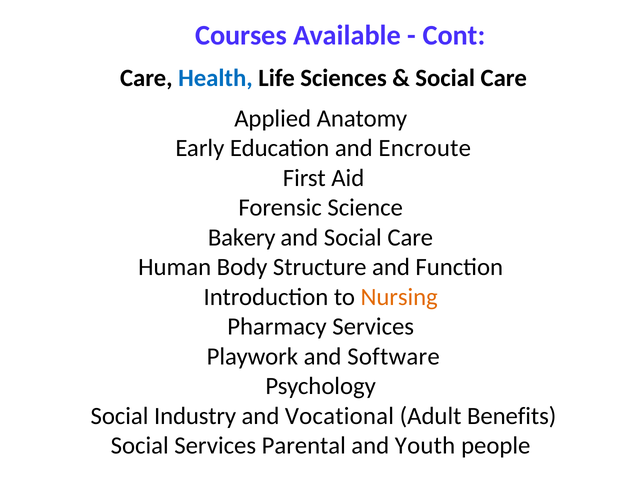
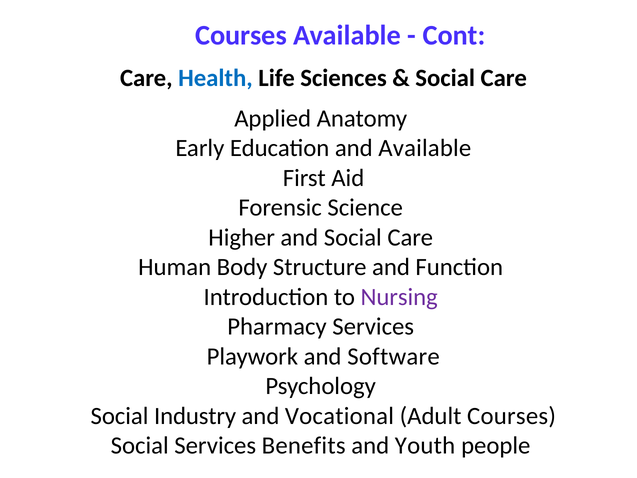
and Encroute: Encroute -> Available
Bakery: Bakery -> Higher
Nursing colour: orange -> purple
Adult Benefits: Benefits -> Courses
Parental: Parental -> Benefits
